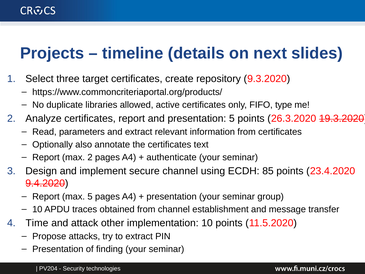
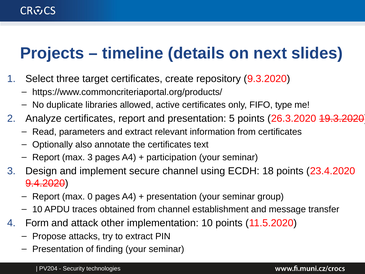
max 2: 2 -> 3
authenticate: authenticate -> participation
85: 85 -> 18
max 5: 5 -> 0
Time: Time -> Form
